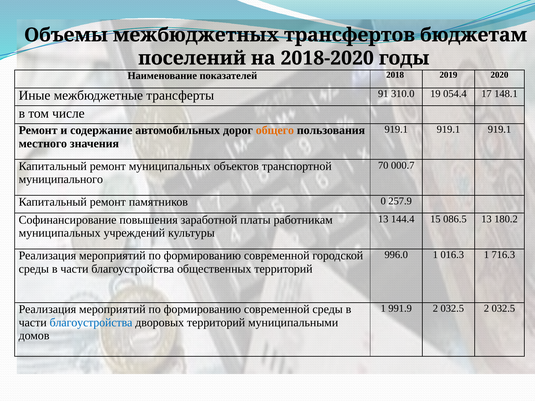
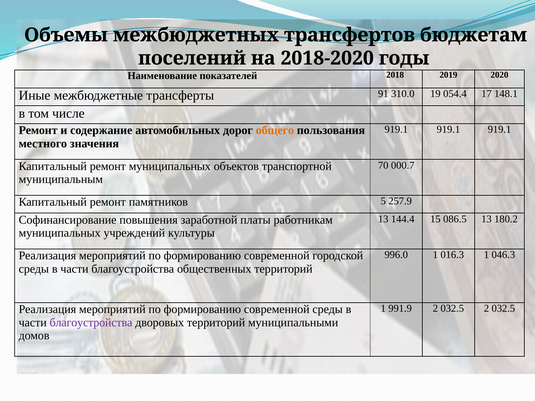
муниципального: муниципального -> муниципальным
0: 0 -> 5
716.3: 716.3 -> 046.3
благоустройства at (91, 323) colour: blue -> purple
